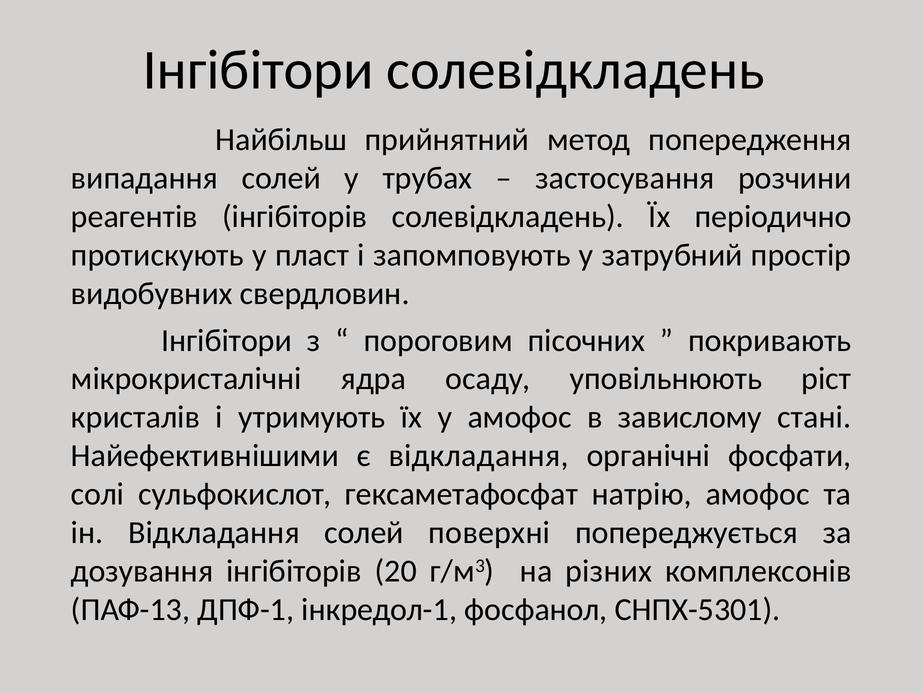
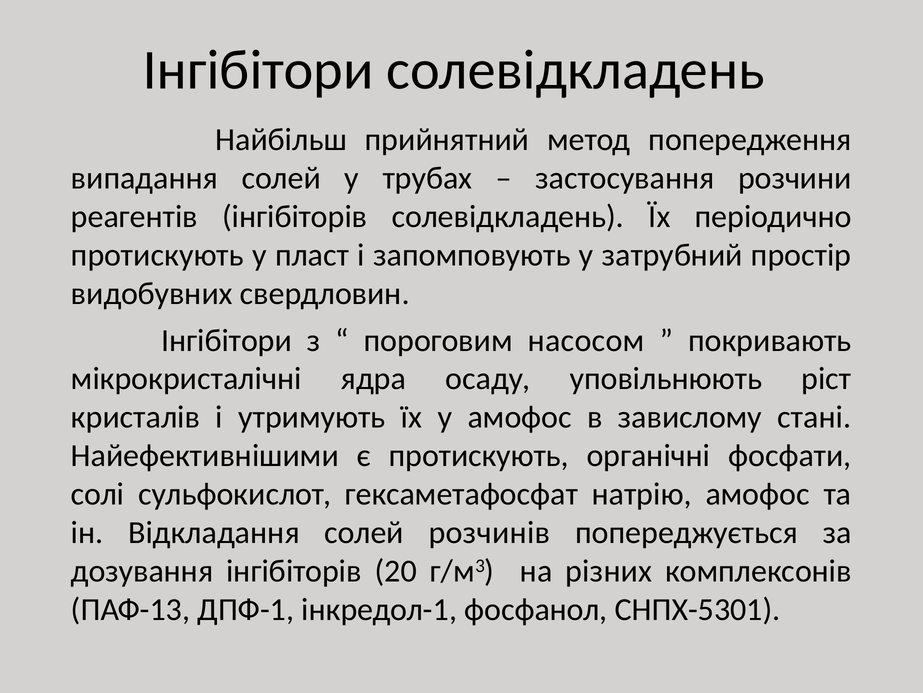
пісочних: пісочних -> насосом
є відкладання: відкладання -> протискують
поверхні: поверхні -> розчинів
